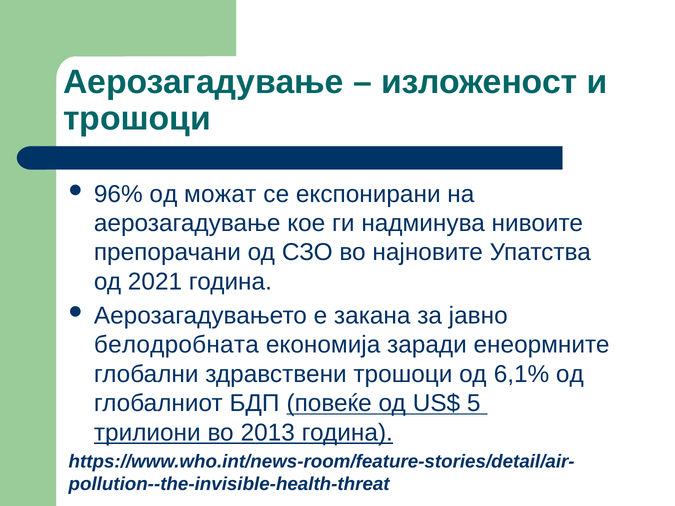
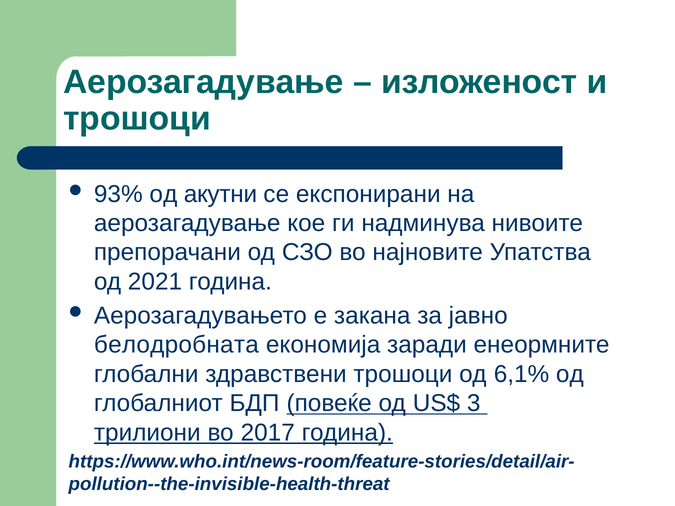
96%: 96% -> 93%
можат: можат -> акутни
5: 5 -> 3
2013: 2013 -> 2017
